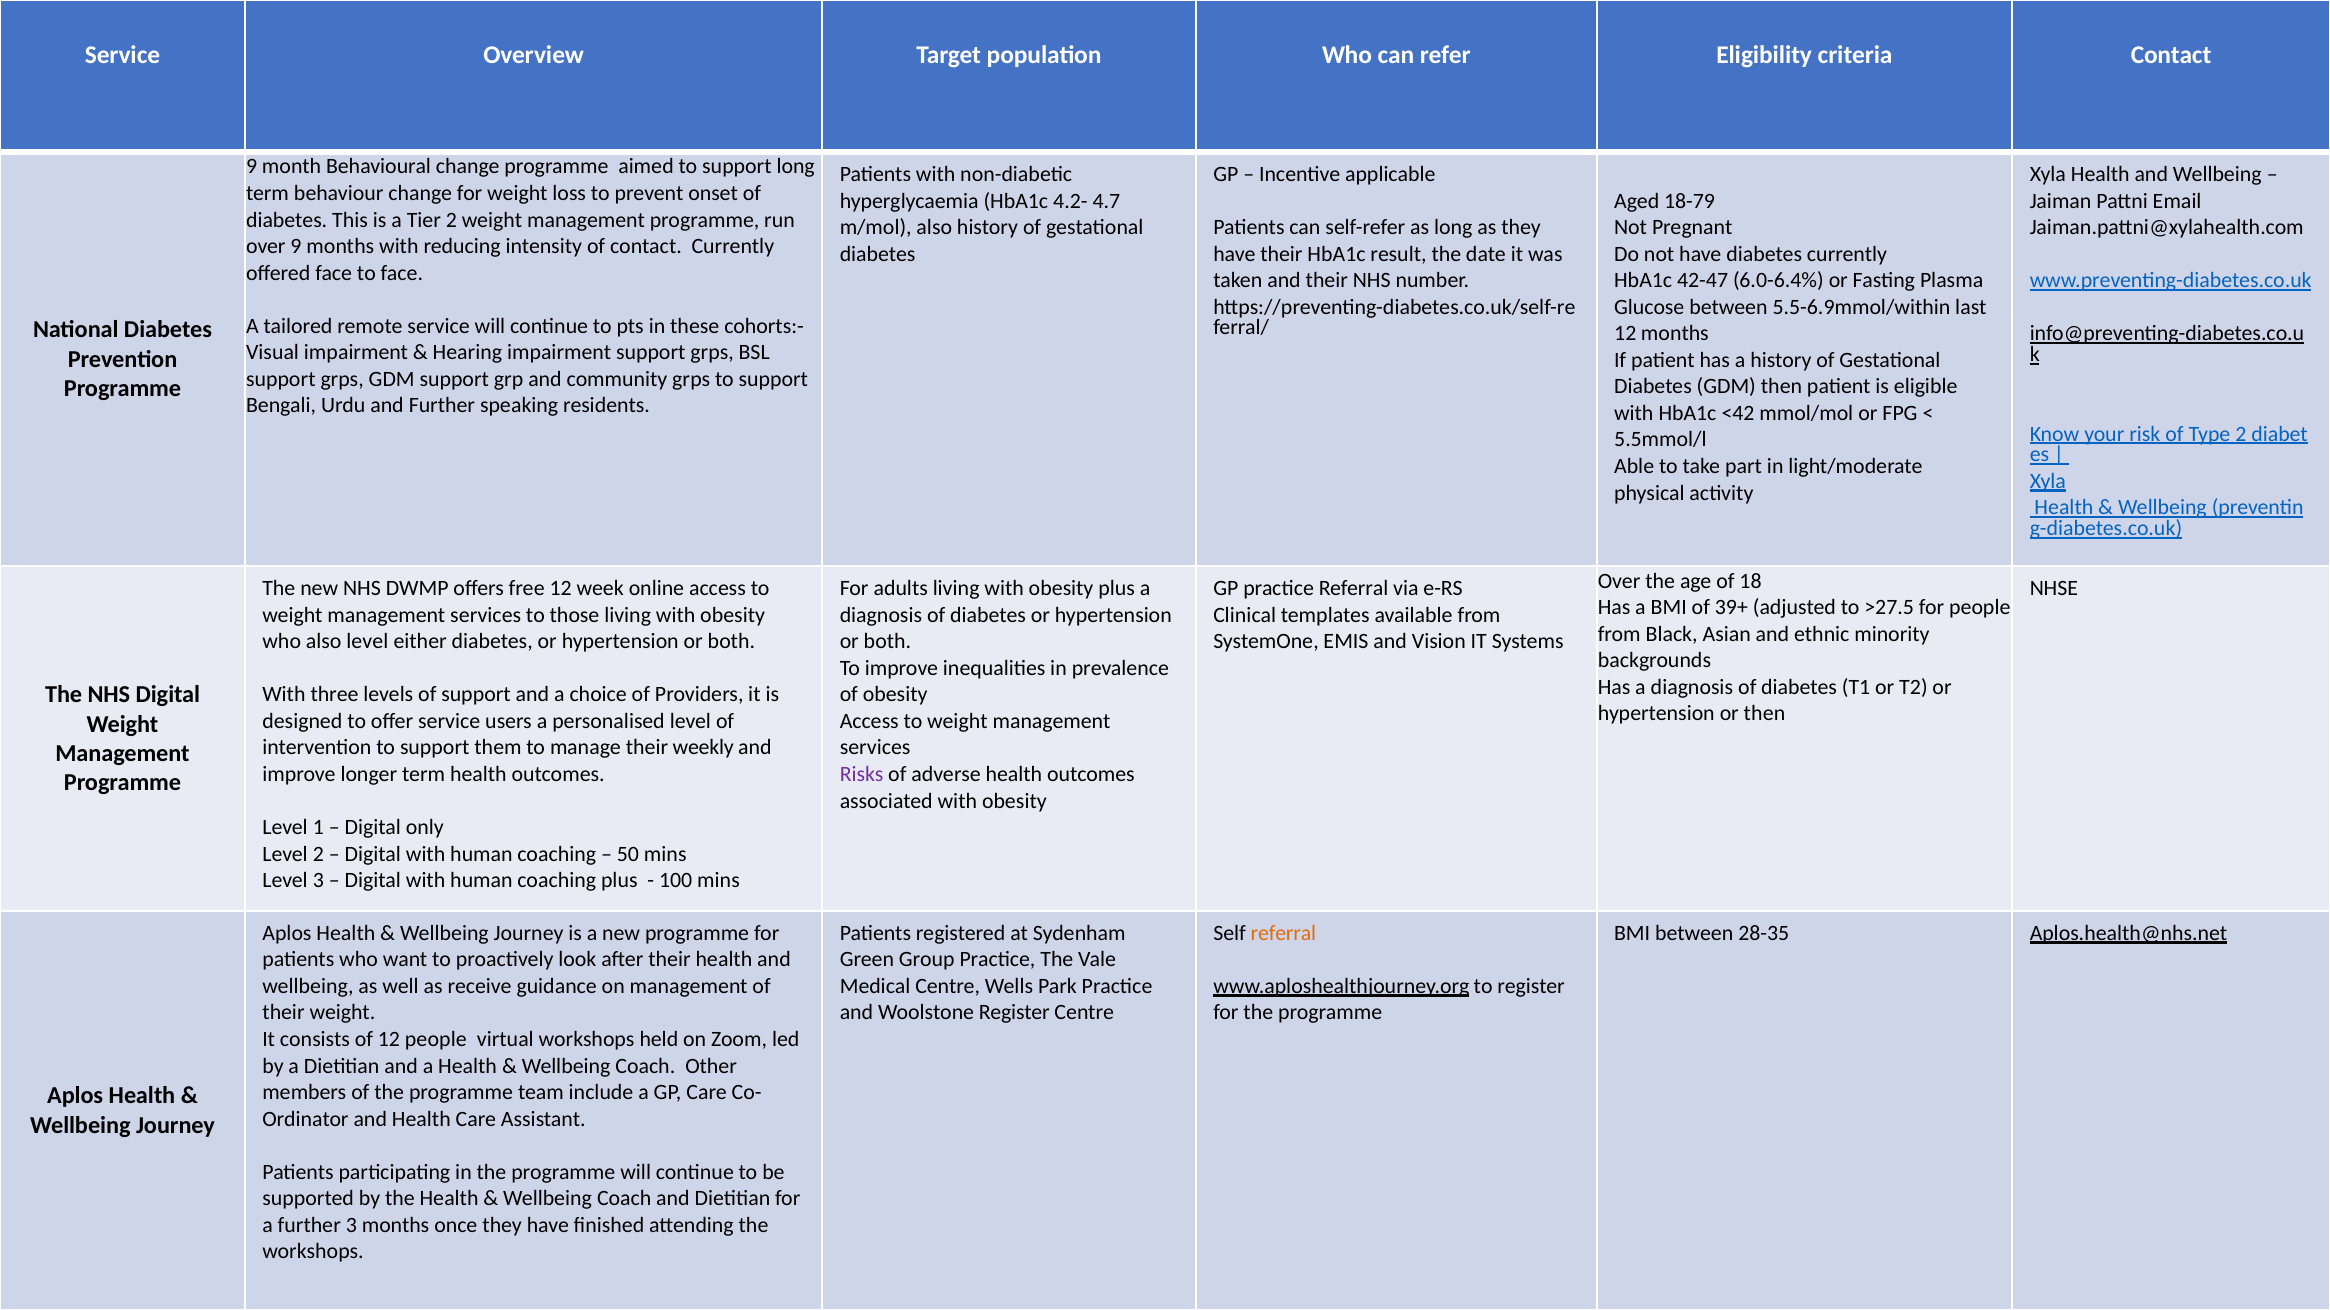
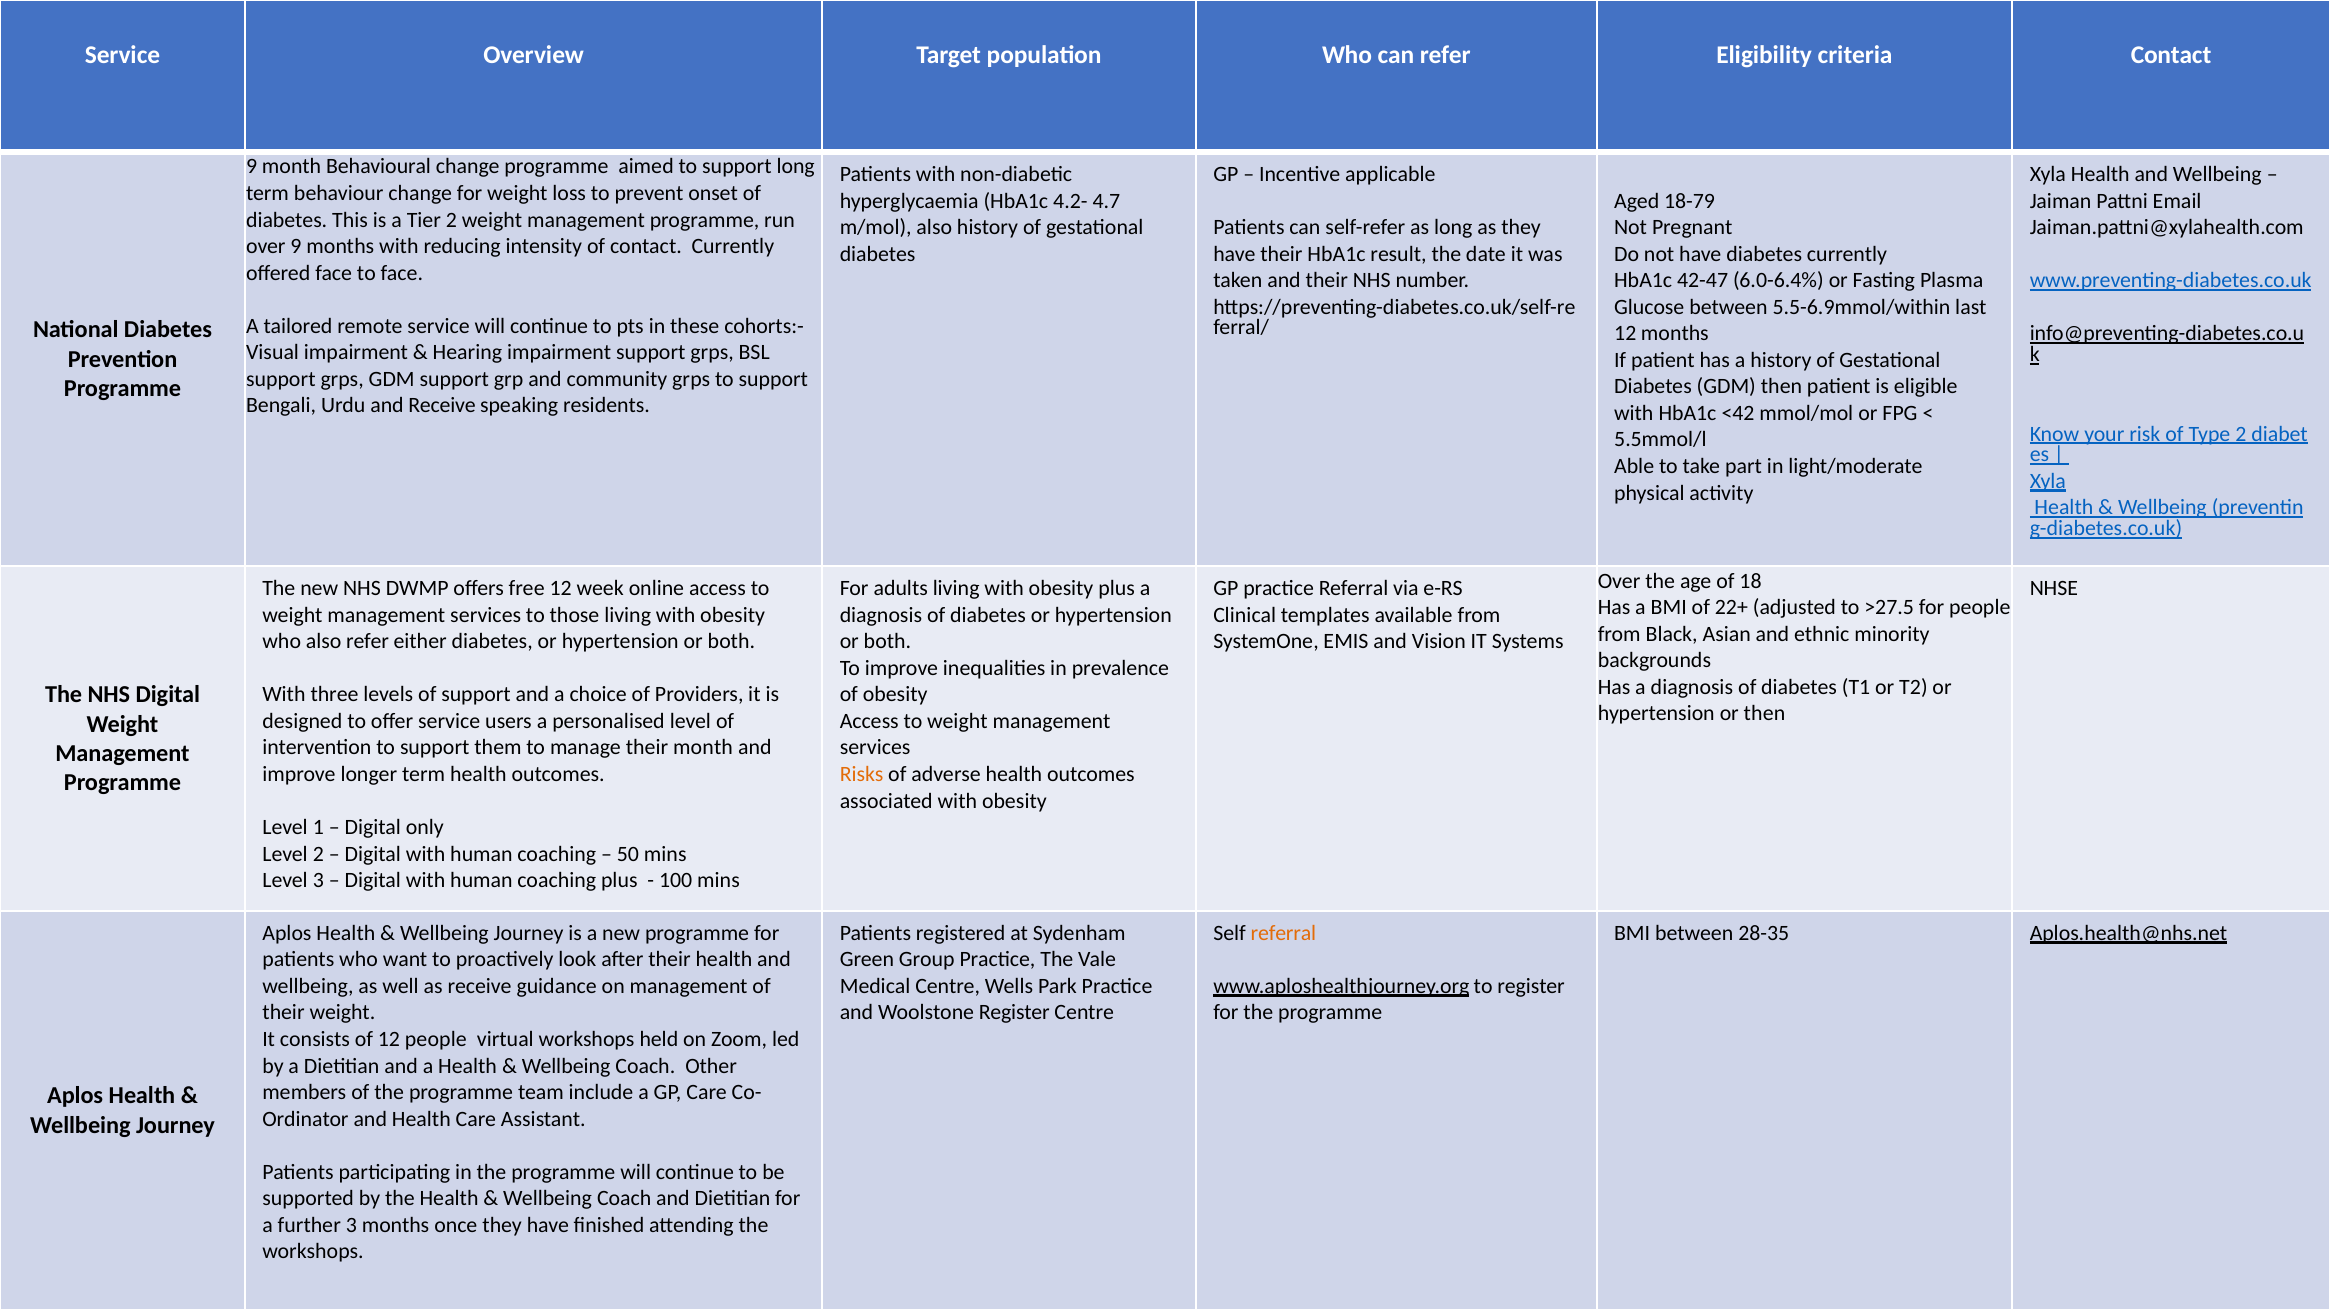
and Further: Further -> Receive
39+: 39+ -> 22+
also level: level -> refer
their weekly: weekly -> month
Risks colour: purple -> orange
